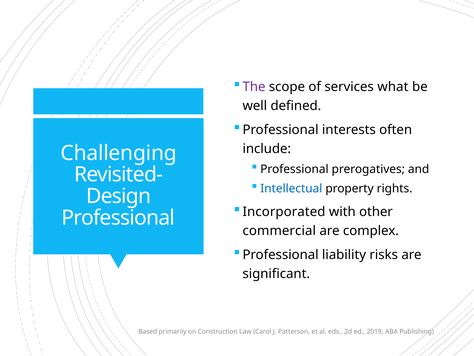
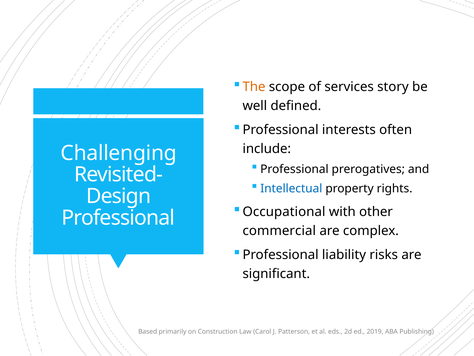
The colour: purple -> orange
what: what -> story
Incorporated: Incorporated -> Occupational
